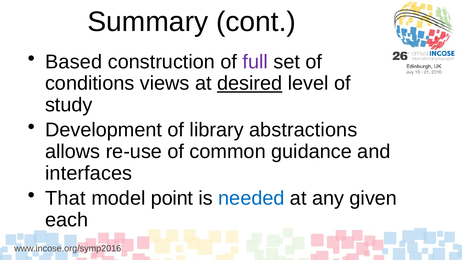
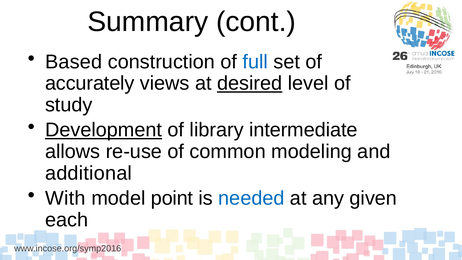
full colour: purple -> blue
conditions: conditions -> accurately
Development underline: none -> present
abstractions: abstractions -> intermediate
guidance: guidance -> modeling
interfaces: interfaces -> additional
That: That -> With
